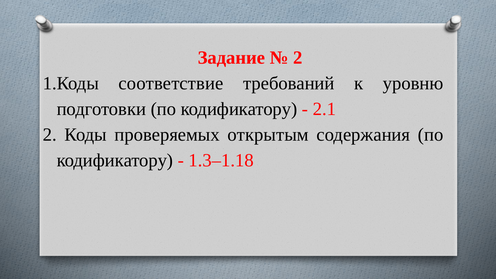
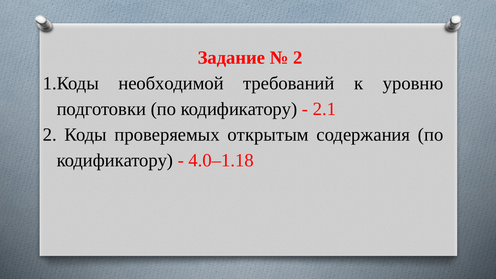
соответствие: соответствие -> необходимой
1.3–1.18: 1.3–1.18 -> 4.0–1.18
